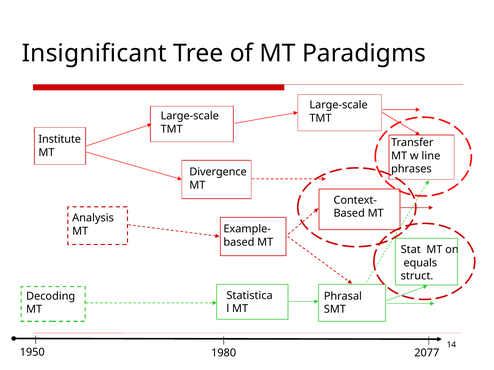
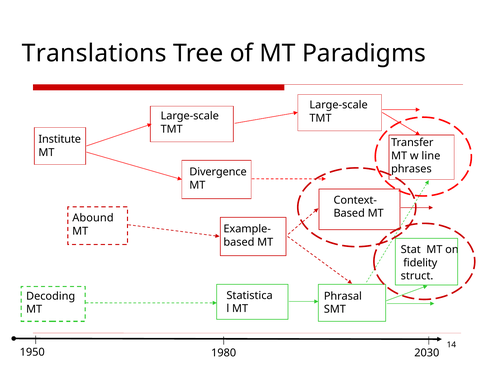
Insignificant: Insignificant -> Translations
Analysis: Analysis -> Abound
equals: equals -> fidelity
2077: 2077 -> 2030
